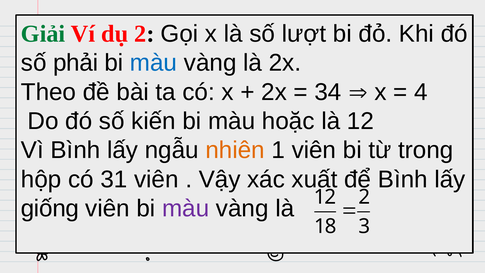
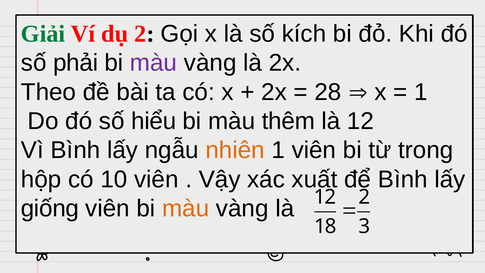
lượt: lượt -> kích
màu at (154, 63) colour: blue -> purple
34: 34 -> 28
4 at (421, 92): 4 -> 1
kiến: kiến -> hiểu
hoặc: hoặc -> thêm
31: 31 -> 10
màu at (186, 208) colour: purple -> orange
